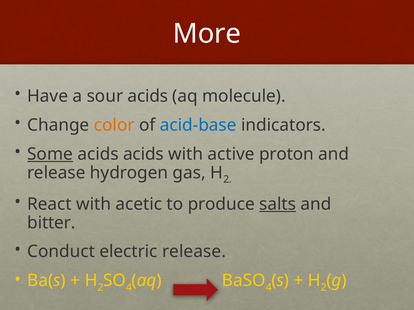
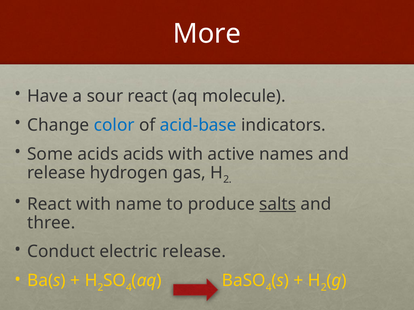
sour acids: acids -> react
color colour: orange -> blue
Some underline: present -> none
proton: proton -> names
acetic: acetic -> name
bitter: bitter -> three
